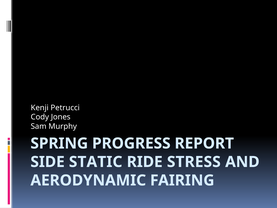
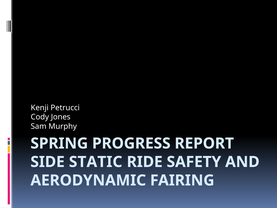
STRESS: STRESS -> SAFETY
